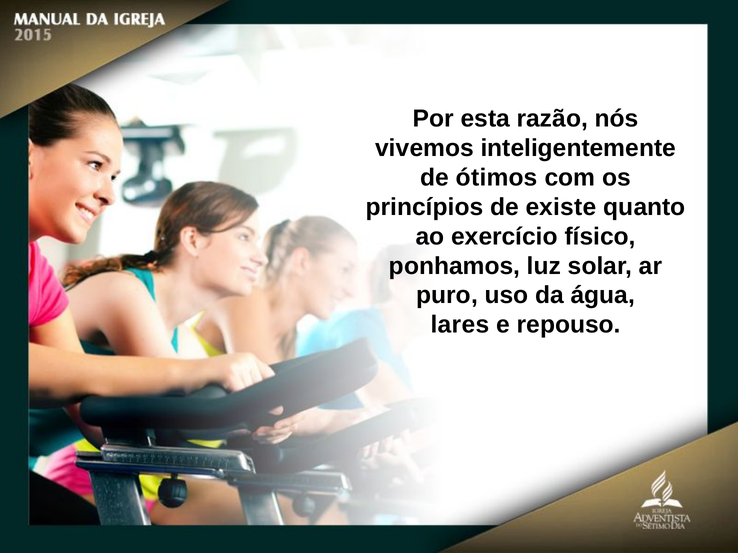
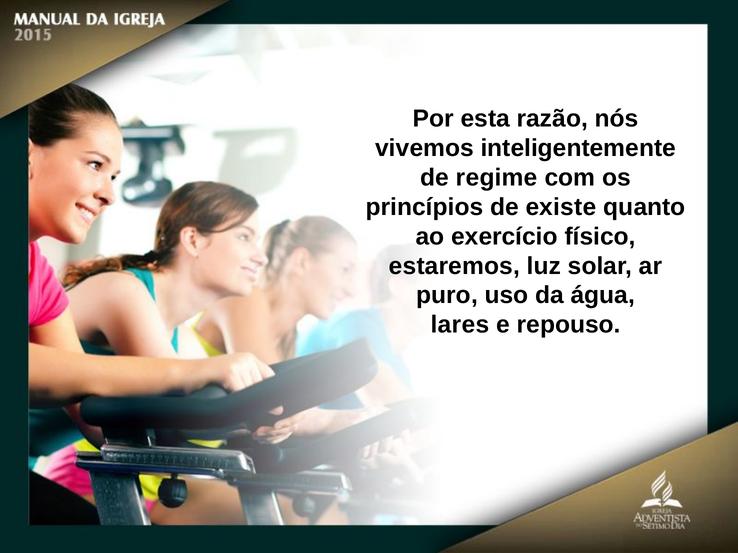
ótimos: ótimos -> regime
ponhamos: ponhamos -> estaremos
